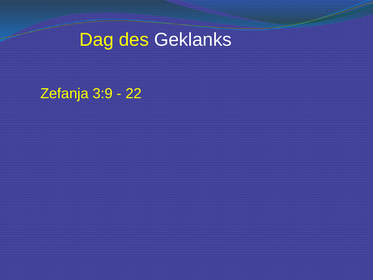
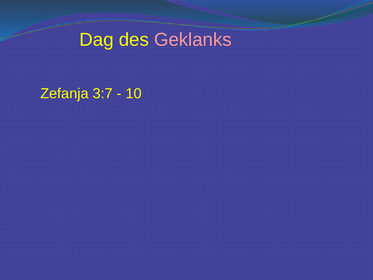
Geklanks colour: white -> pink
3:9: 3:9 -> 3:7
22: 22 -> 10
